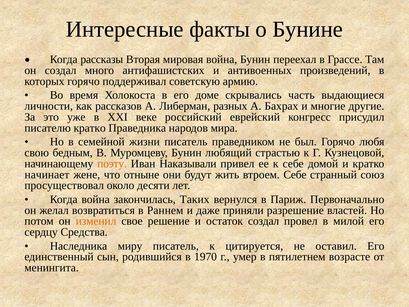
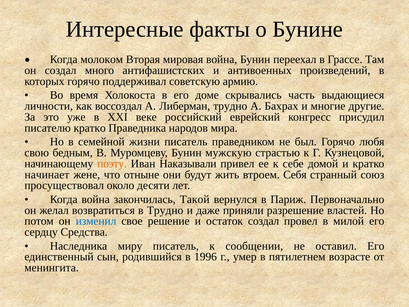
рассказы: рассказы -> молоком
рассказов: рассказов -> воссоздал
Либерман разных: разных -> трудно
любящий: любящий -> мужскую
втроем Себе: Себе -> Себя
Таких: Таких -> Такой
в Раннем: Раннем -> Трудно
изменил colour: orange -> blue
цитируется: цитируется -> сообщении
1970: 1970 -> 1996
